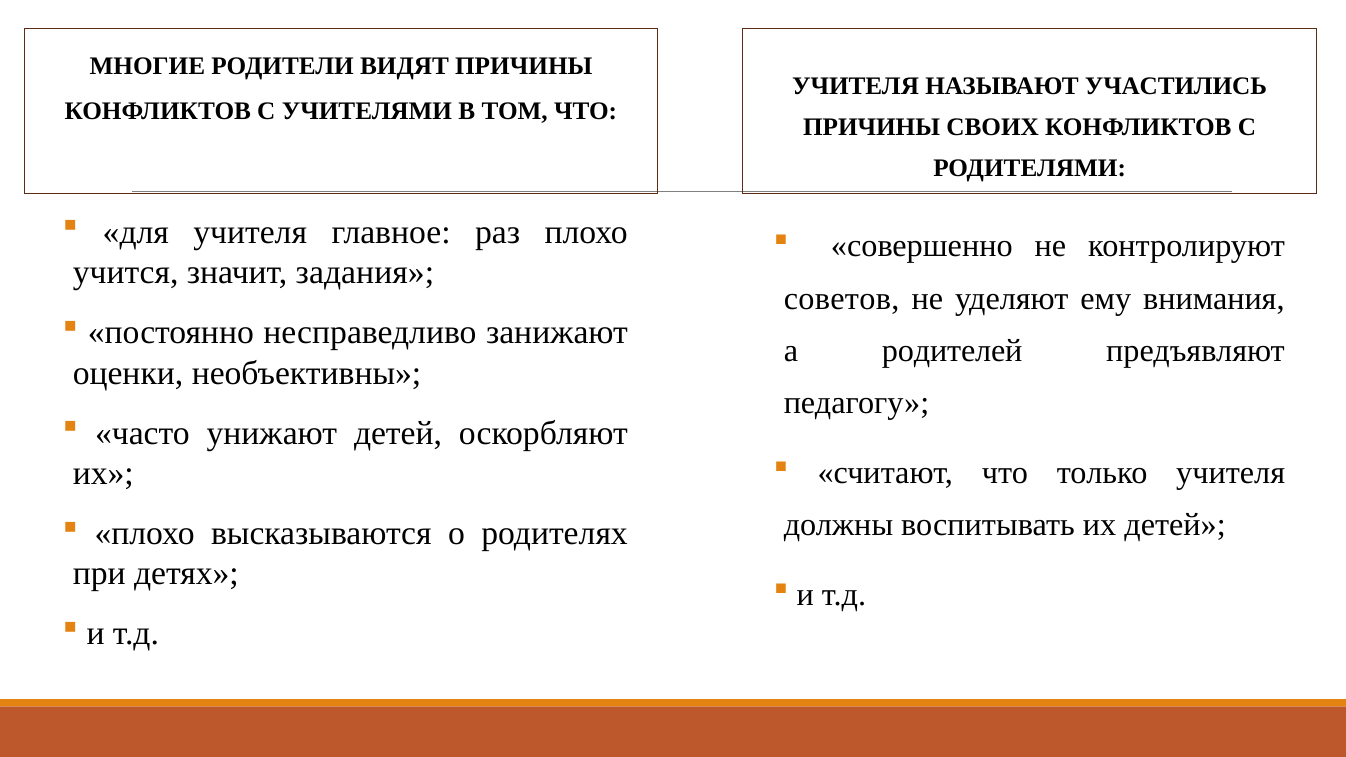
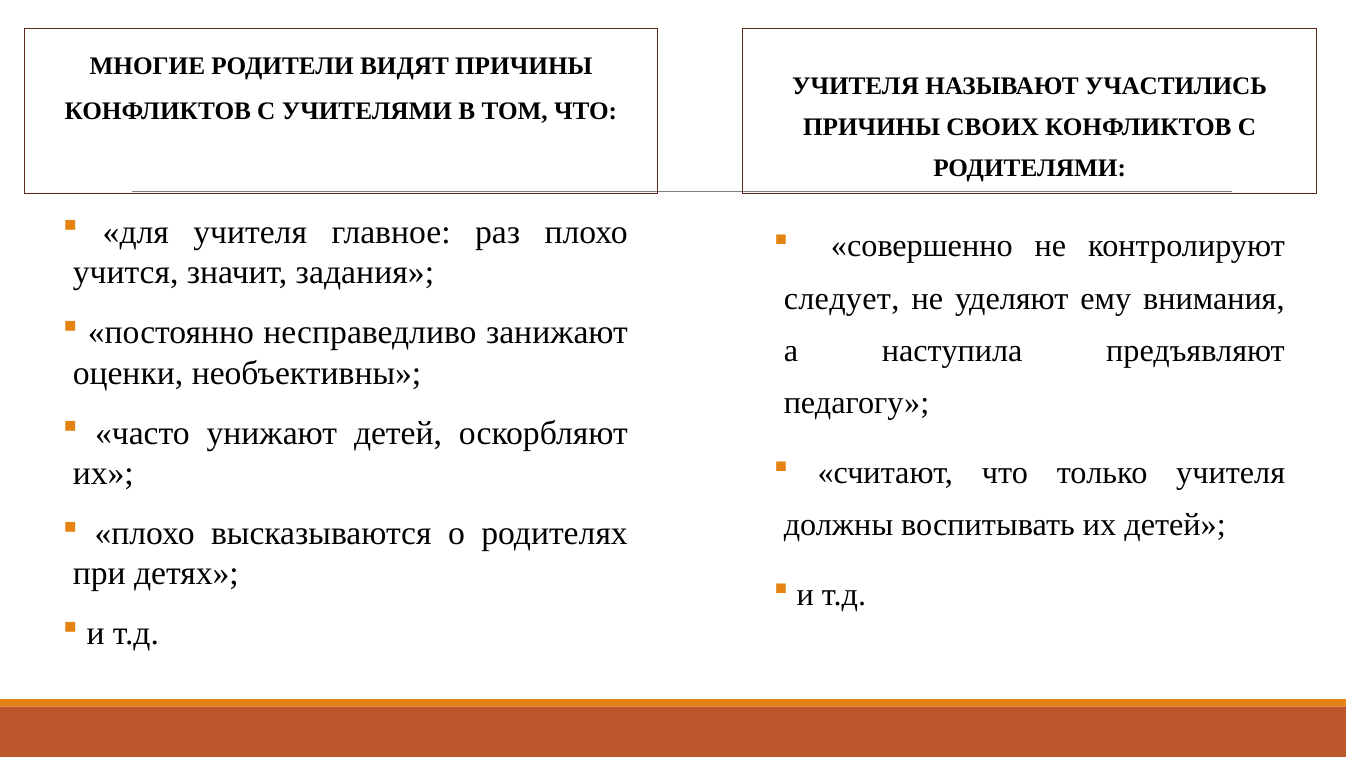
советов: советов -> следует
родителей: родителей -> наступила
